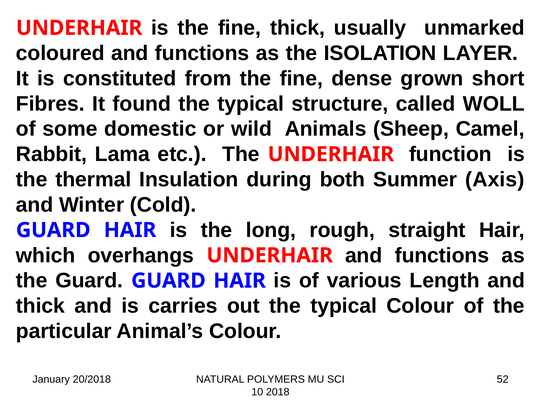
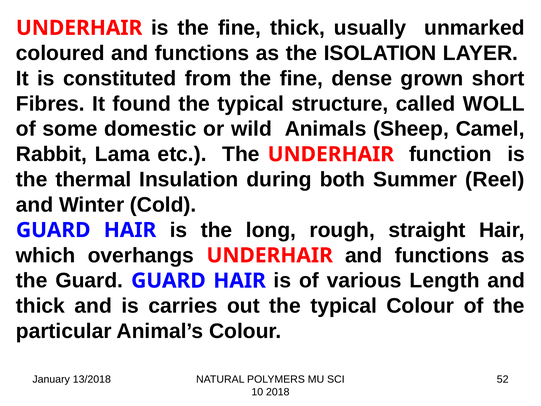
Axis: Axis -> Reel
20/2018: 20/2018 -> 13/2018
